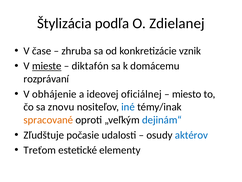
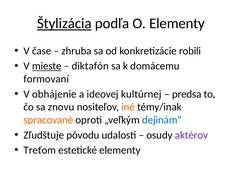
Štylizácia underline: none -> present
O Zdielanej: Zdielanej -> Elementy
vznik: vznik -> robili
rozprávaní: rozprávaní -> formovaní
oficiálnej: oficiálnej -> kultúrnej
miesto: miesto -> predsa
iné colour: blue -> orange
počasie: počasie -> pôvodu
aktérov colour: blue -> purple
